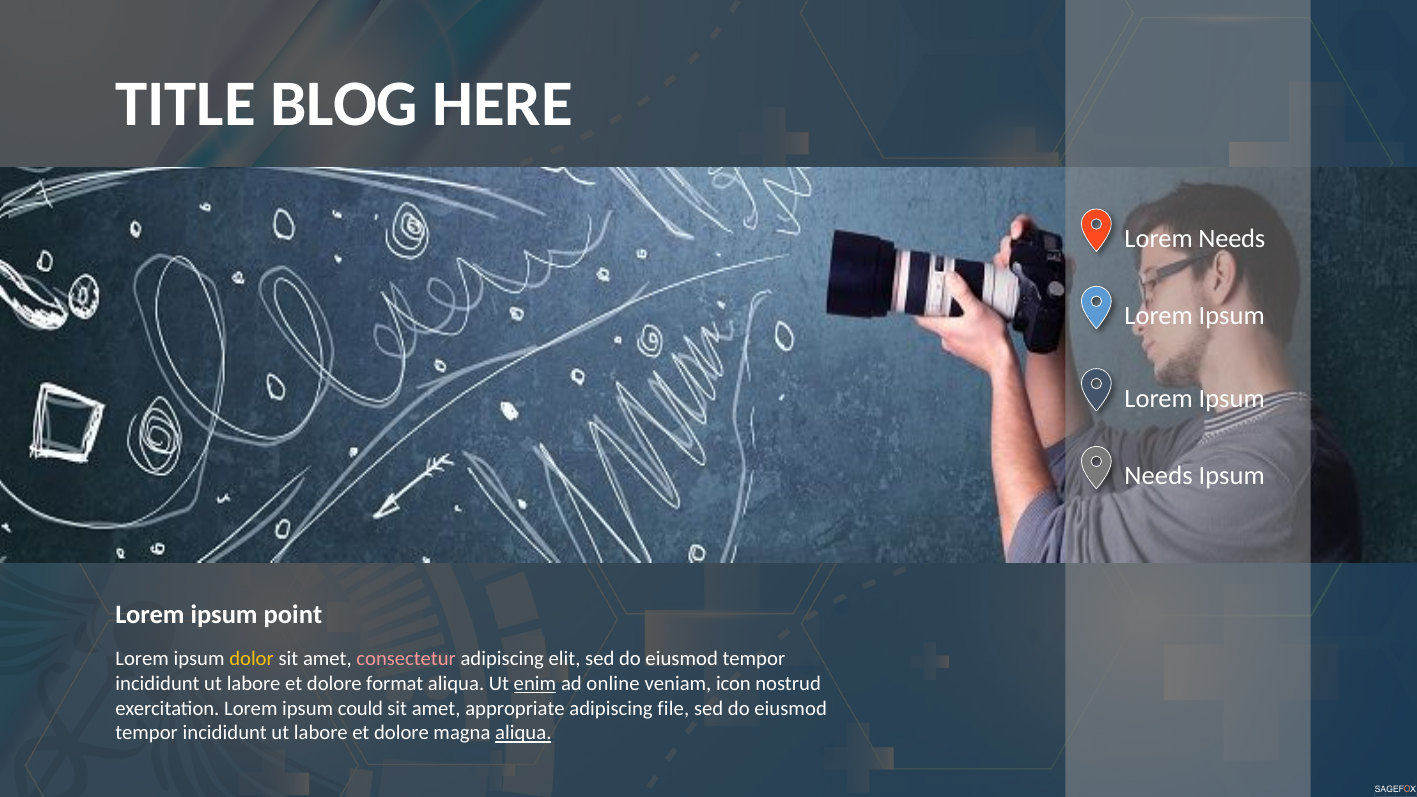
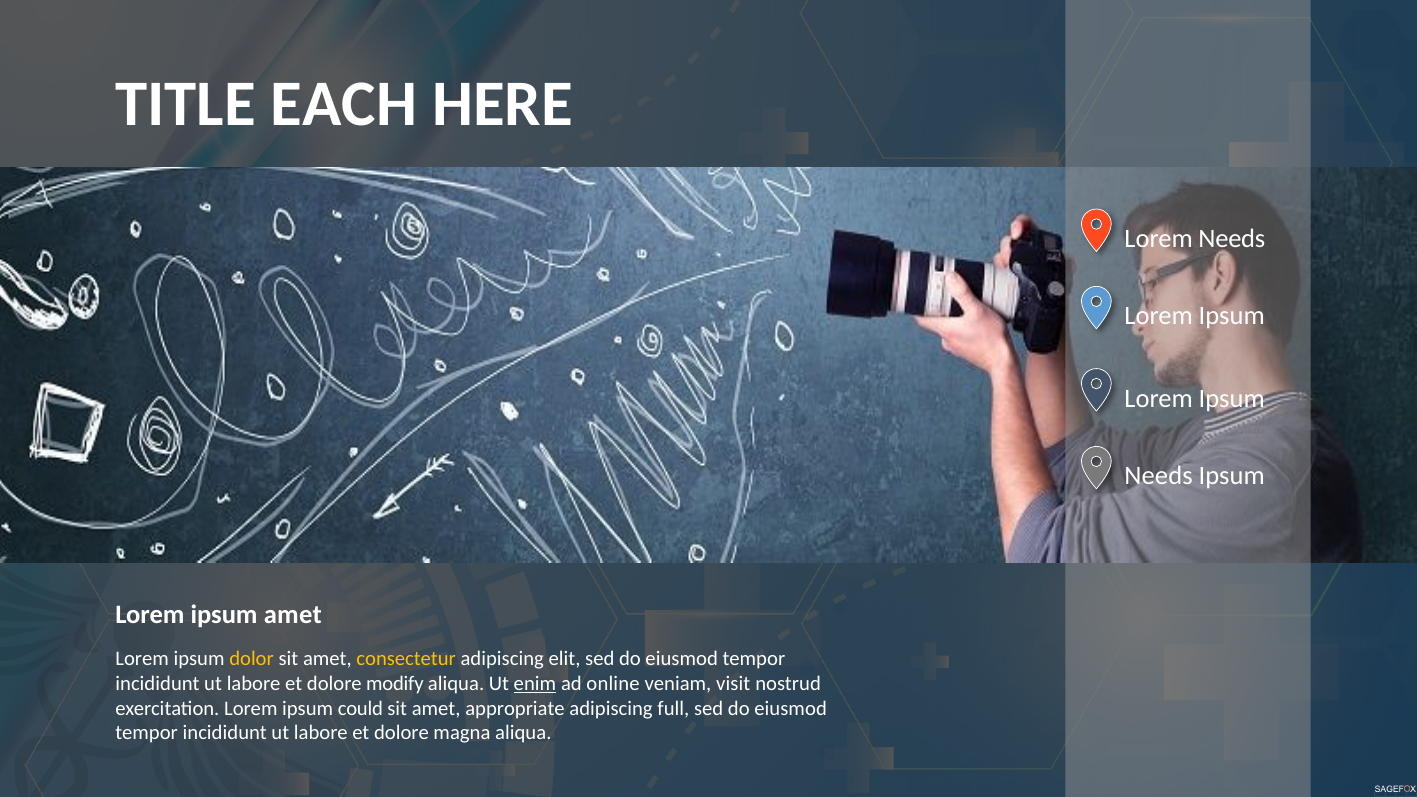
BLOG: BLOG -> EACH
ipsum point: point -> amet
consectetur colour: pink -> yellow
format: format -> modify
icon: icon -> visit
file: file -> full
aliqua at (523, 733) underline: present -> none
